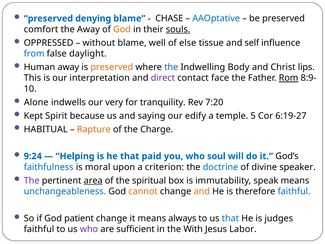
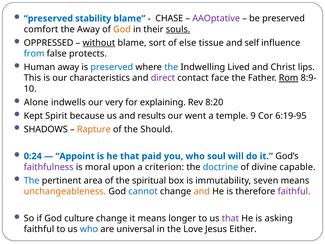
denying: denying -> stability
AAOptative colour: blue -> purple
without underline: none -> present
well: well -> sort
daylight: daylight -> protects
preserved at (112, 67) colour: orange -> blue
Body: Body -> Lived
interpretation: interpretation -> characteristics
tranquility: tranquility -> explaining
7:20: 7:20 -> 8:20
saying: saying -> results
edify: edify -> went
5: 5 -> 9
6:19-27: 6:19-27 -> 6:19-95
HABITUAL: HABITUAL -> SHADOWS
Charge: Charge -> Should
9:24: 9:24 -> 0:24
Helping: Helping -> Appoint
faithfulness colour: blue -> purple
speaker: speaker -> capable
The at (32, 180) colour: purple -> blue
area underline: present -> none
speak: speak -> seven
unchangeableness colour: blue -> orange
cannot colour: orange -> blue
faithful at (294, 191) colour: blue -> purple
patient: patient -> culture
always: always -> longer
that at (230, 218) colour: blue -> purple
judges: judges -> asking
who at (89, 229) colour: purple -> blue
sufficient: sufficient -> universal
With: With -> Love
Labor: Labor -> Either
